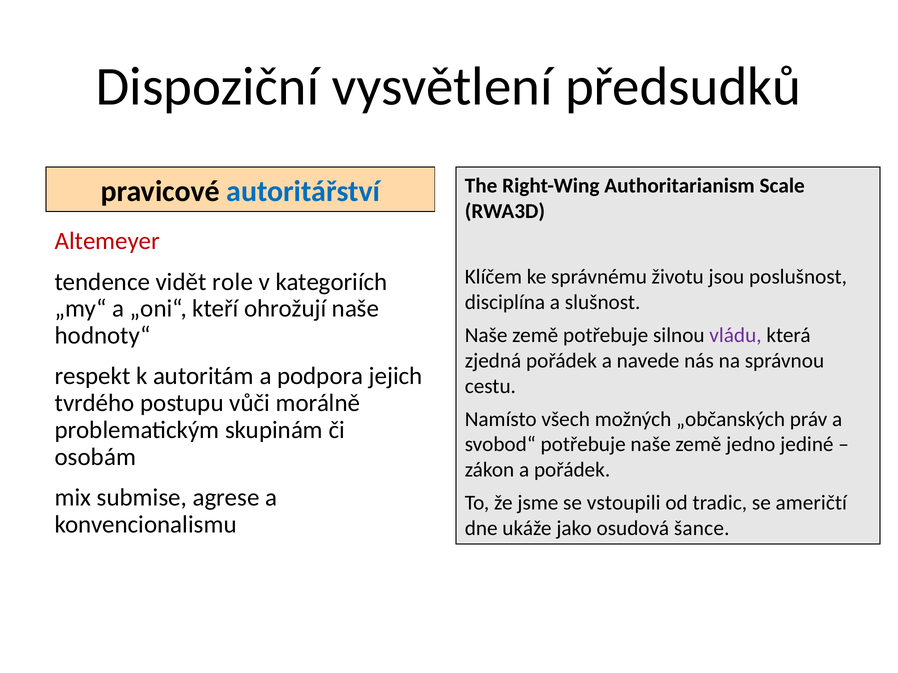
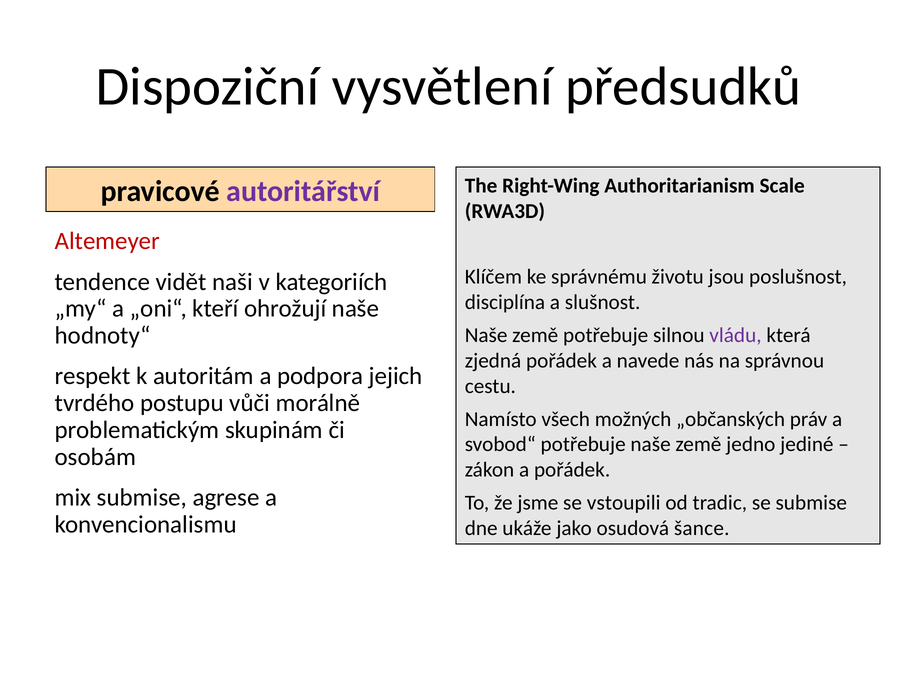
autoritářství colour: blue -> purple
role: role -> naši
se američtí: američtí -> submise
